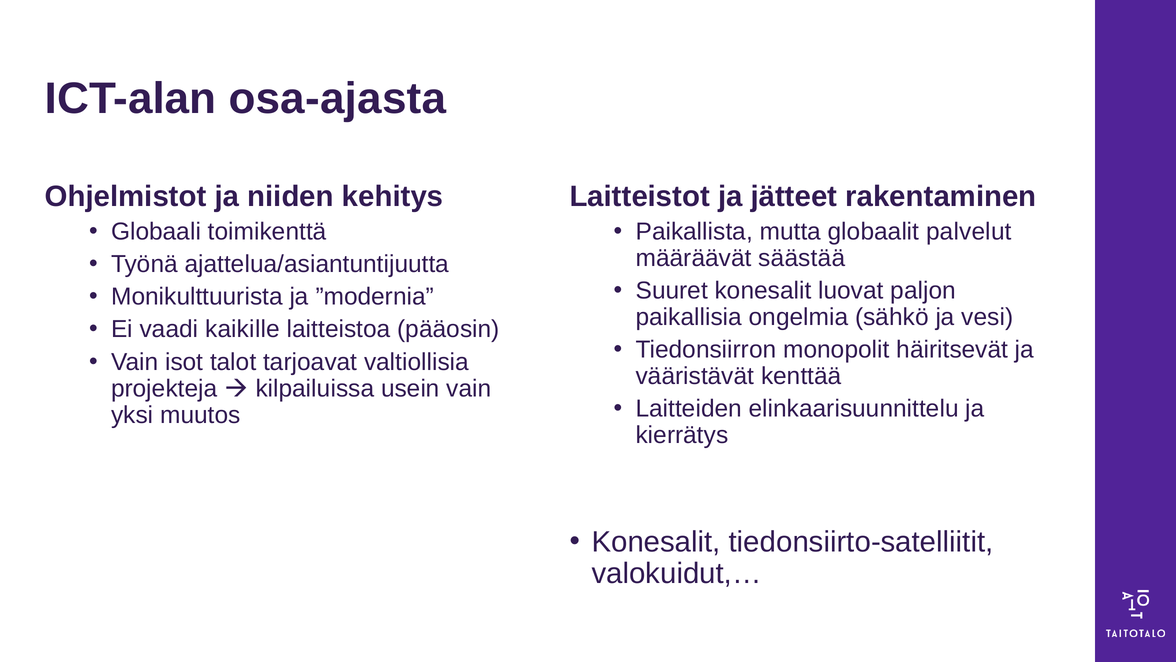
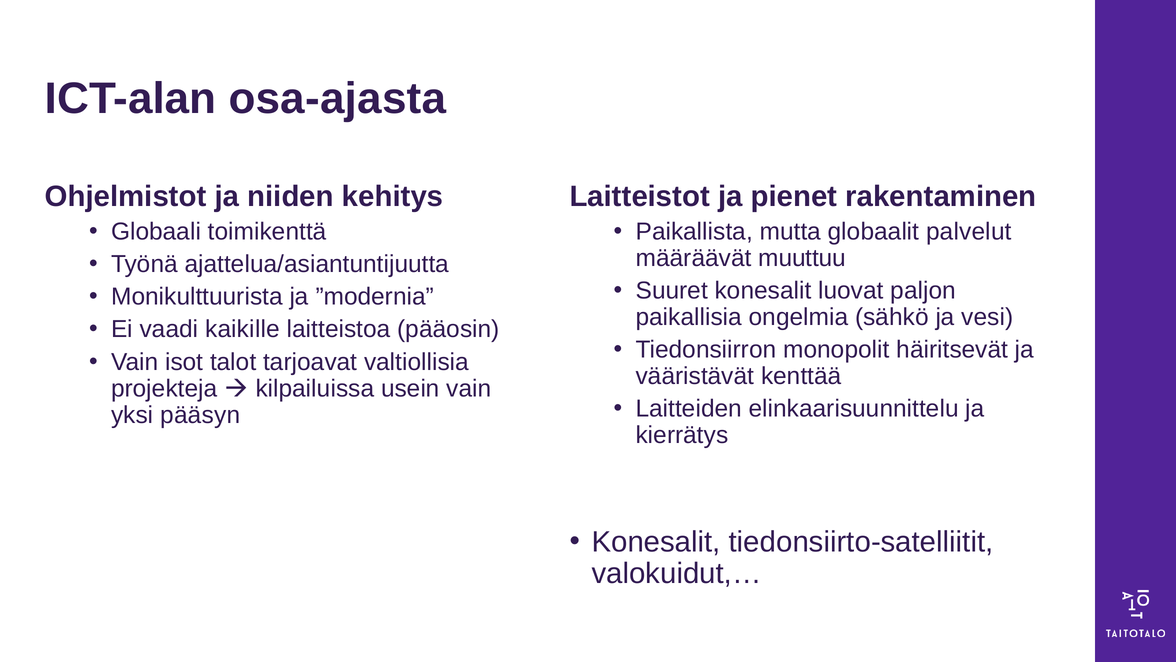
jätteet: jätteet -> pienet
säästää: säästää -> muuttuu
muutos: muutos -> pääsyn
